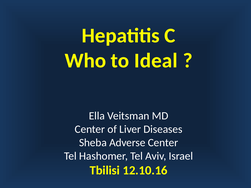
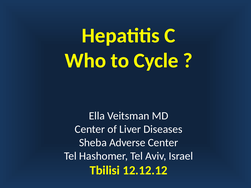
Ideal: Ideal -> Cycle
12.10.16: 12.10.16 -> 12.12.12
